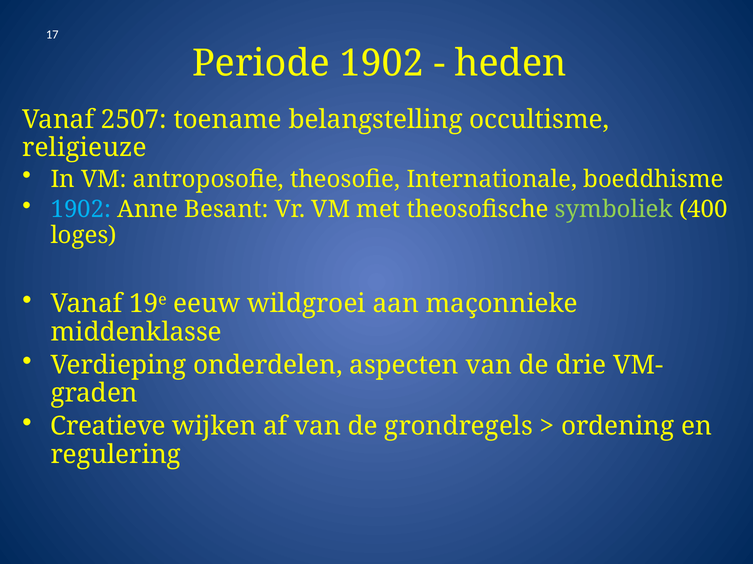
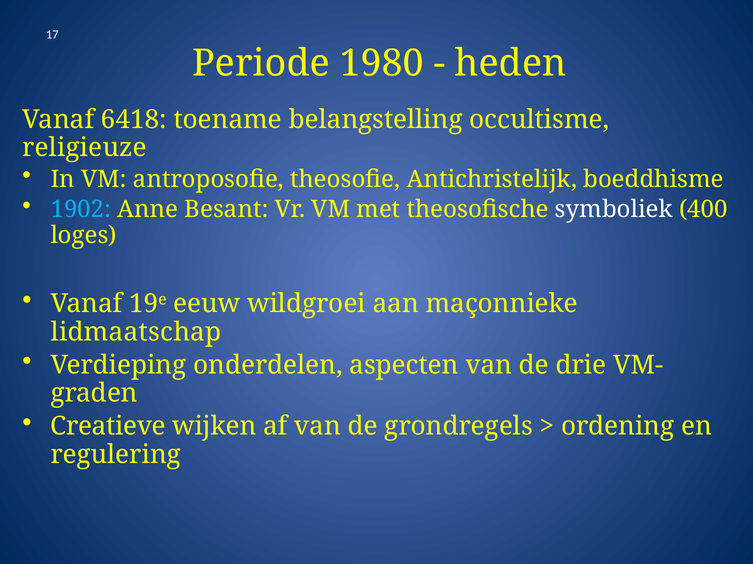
Periode 1902: 1902 -> 1980
2507: 2507 -> 6418
Internationale: Internationale -> Antichristelijk
symboliek colour: light green -> white
middenklasse: middenklasse -> lidmaatschap
